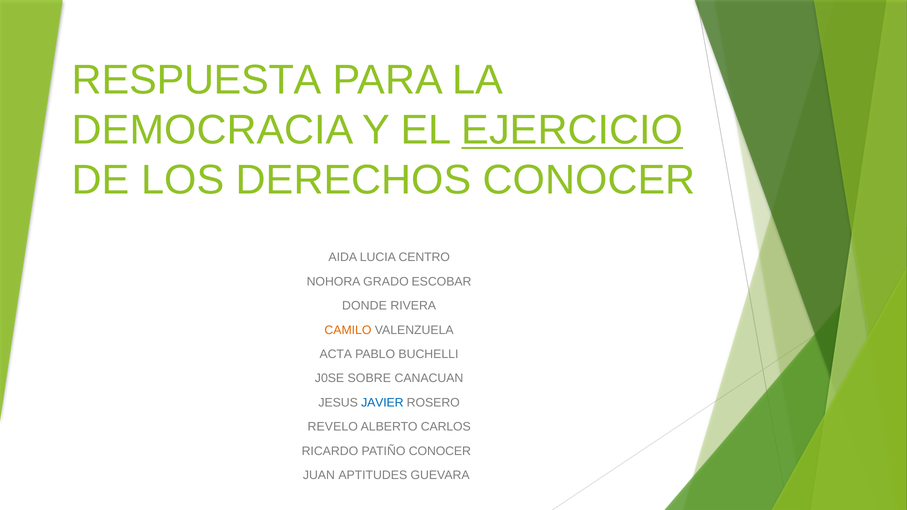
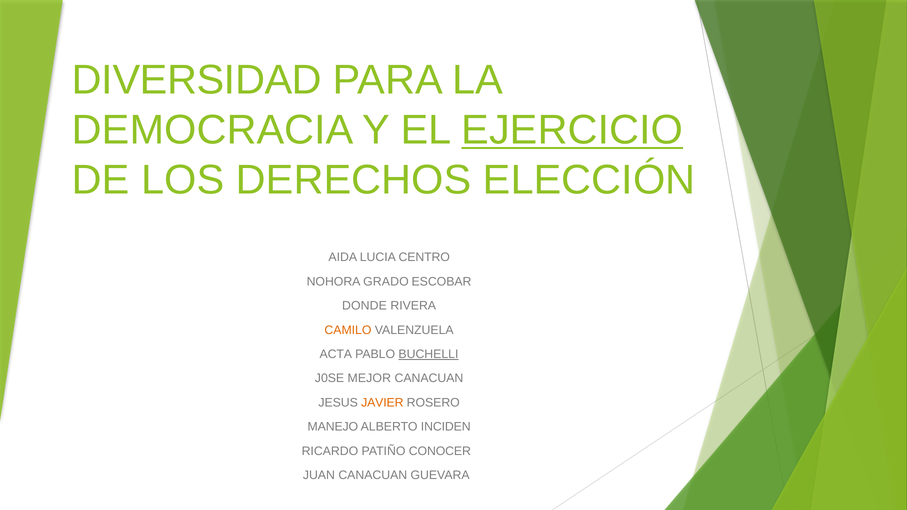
RESPUESTA: RESPUESTA -> DIVERSIDAD
DERECHOS CONOCER: CONOCER -> ELECCIÓN
BUCHELLI underline: none -> present
SOBRE: SOBRE -> MEJOR
JAVIER colour: blue -> orange
REVELO: REVELO -> MANEJO
CARLOS: CARLOS -> INCIDEN
JUAN APTITUDES: APTITUDES -> CANACUAN
